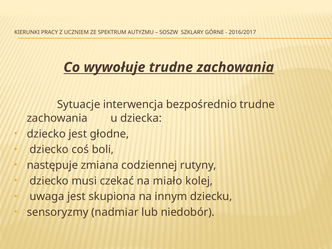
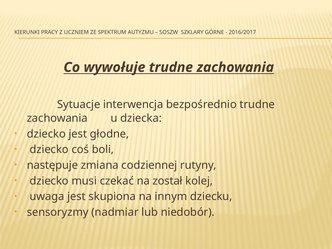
miało: miało -> został
